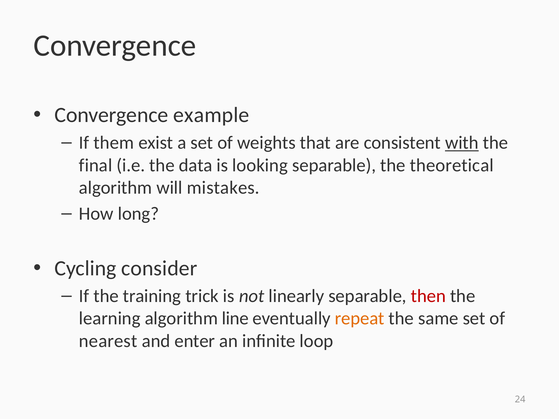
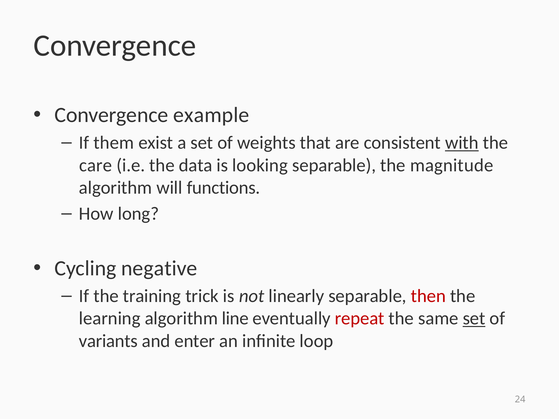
final: final -> care
theoretical: theoretical -> magnitude
mistakes: mistakes -> functions
consider: consider -> negative
repeat colour: orange -> red
set at (474, 319) underline: none -> present
nearest: nearest -> variants
